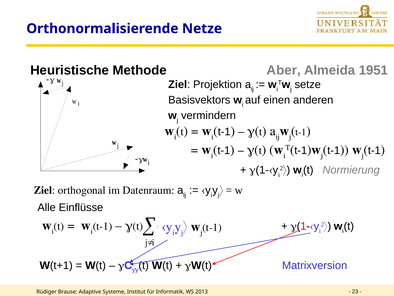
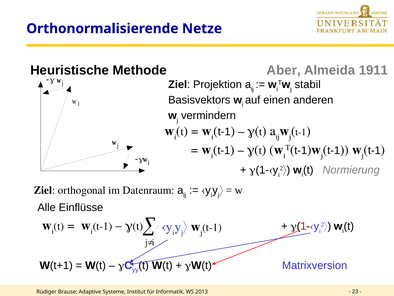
1951: 1951 -> 1911
setze: setze -> stabil
